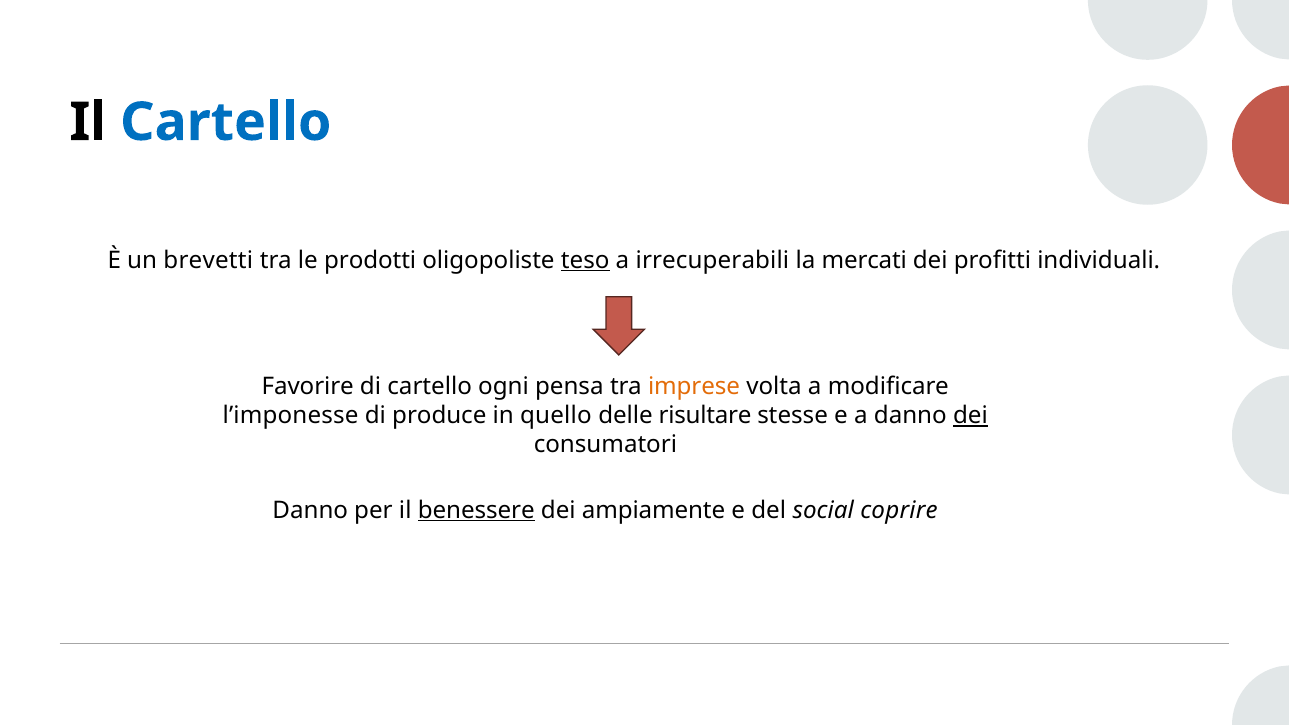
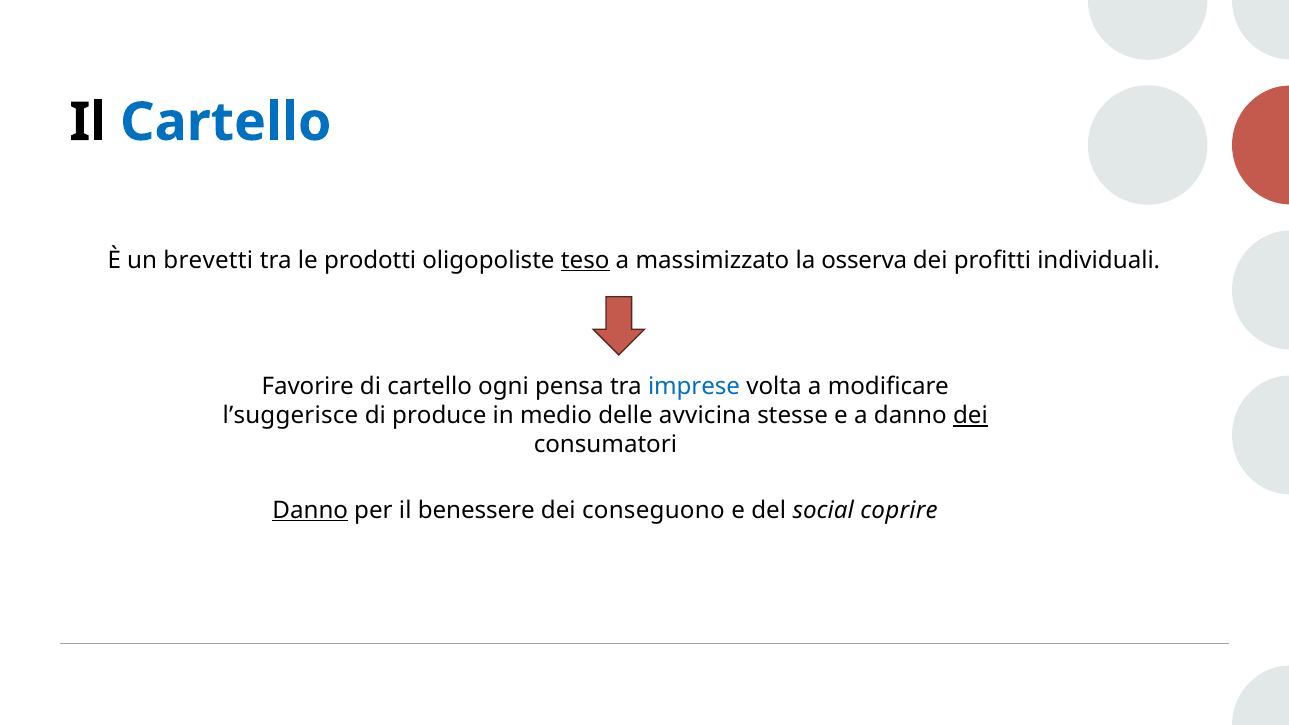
irrecuperabili: irrecuperabili -> massimizzato
mercati: mercati -> osserva
imprese colour: orange -> blue
l’imponesse: l’imponesse -> l’suggerisce
quello: quello -> medio
risultare: risultare -> avvicina
Danno at (310, 510) underline: none -> present
benessere underline: present -> none
ampiamente: ampiamente -> conseguono
